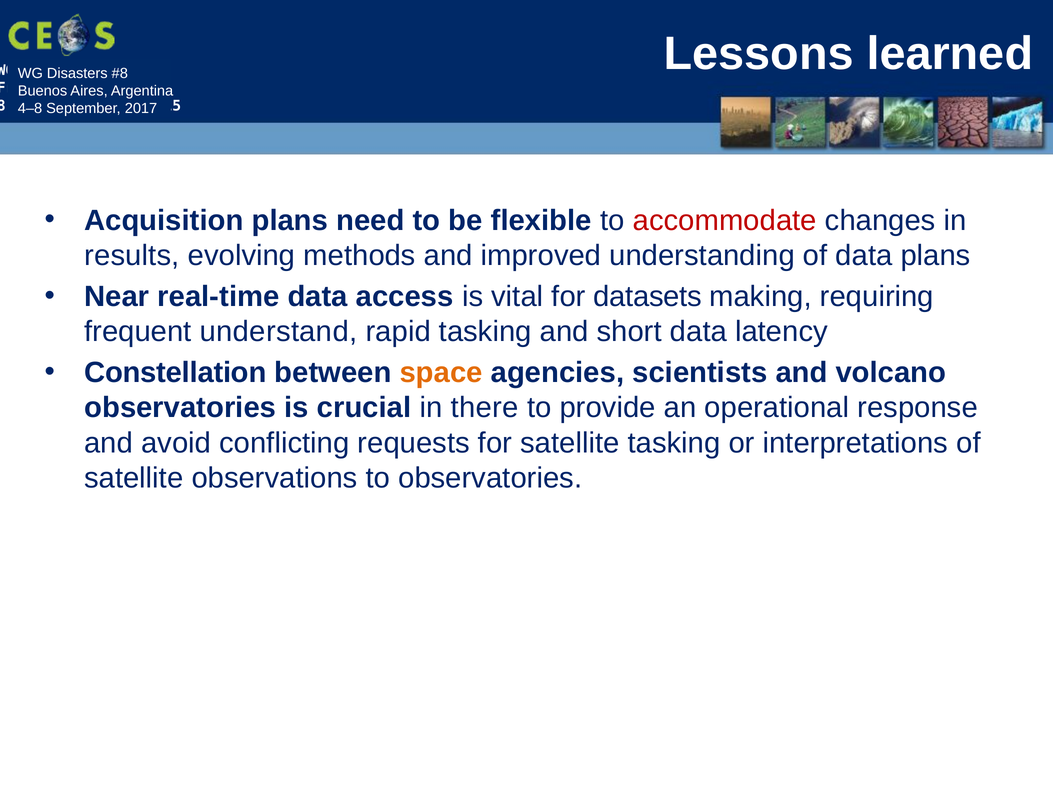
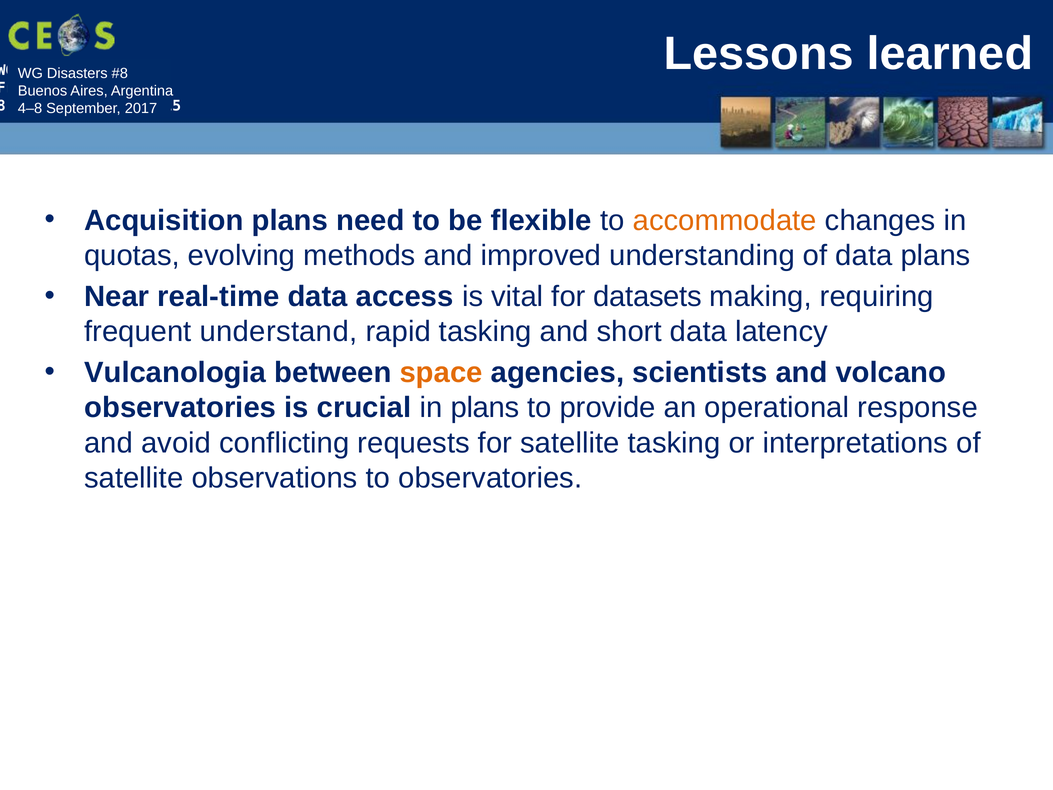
accommodate colour: red -> orange
results: results -> quotas
Constellation: Constellation -> Vulcanologia
in there: there -> plans
